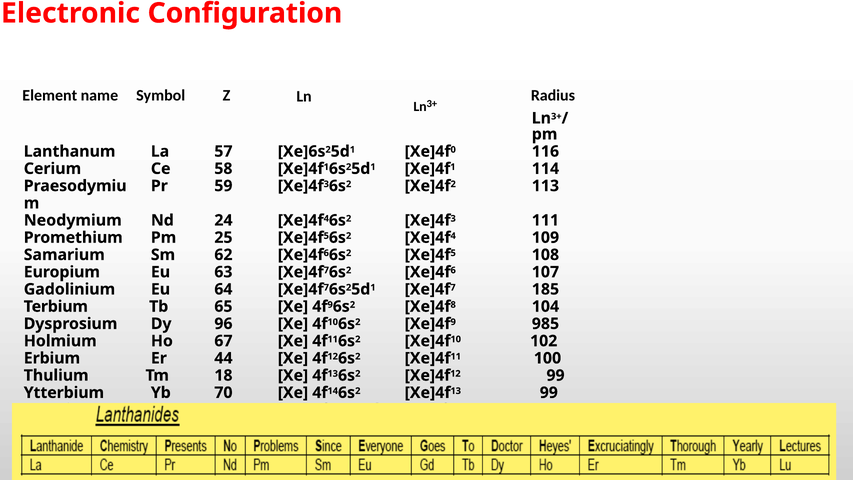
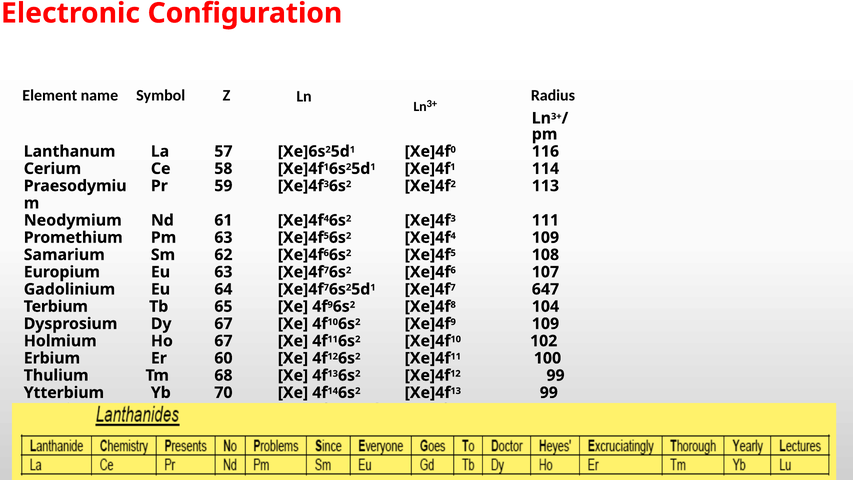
24: 24 -> 61
Pm 25: 25 -> 63
185: 185 -> 647
Dy 96: 96 -> 67
Xe]4f9 985: 985 -> 109
44: 44 -> 60
18: 18 -> 68
